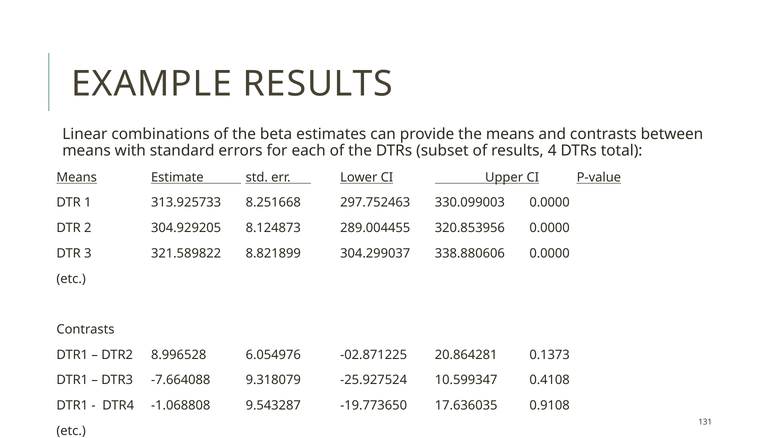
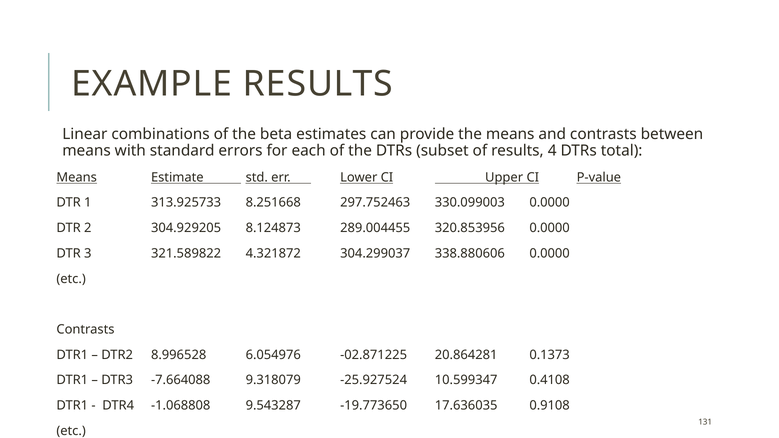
8.821899: 8.821899 -> 4.321872
